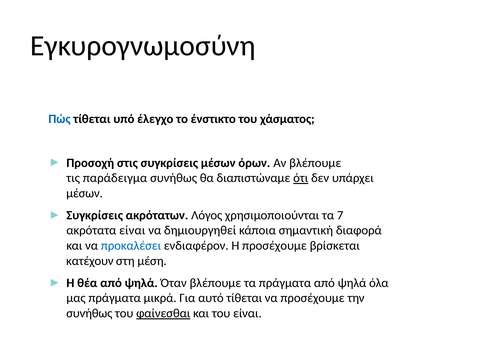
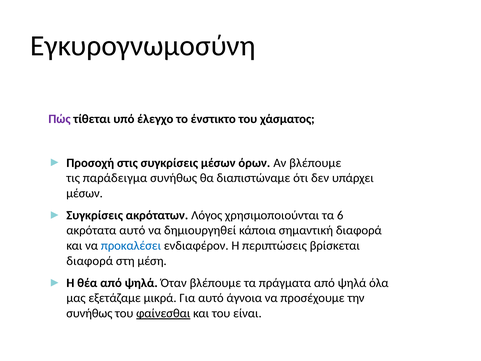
Πώς colour: blue -> purple
ότι underline: present -> none
7: 7 -> 6
ακρότατα είναι: είναι -> αυτό
Η προσέχουμε: προσέχουμε -> περιπτώσεις
κατέχουν at (90, 261): κατέχουν -> διαφορά
μας πράγματα: πράγματα -> εξετάζαμε
αυτό τίθεται: τίθεται -> άγνοια
